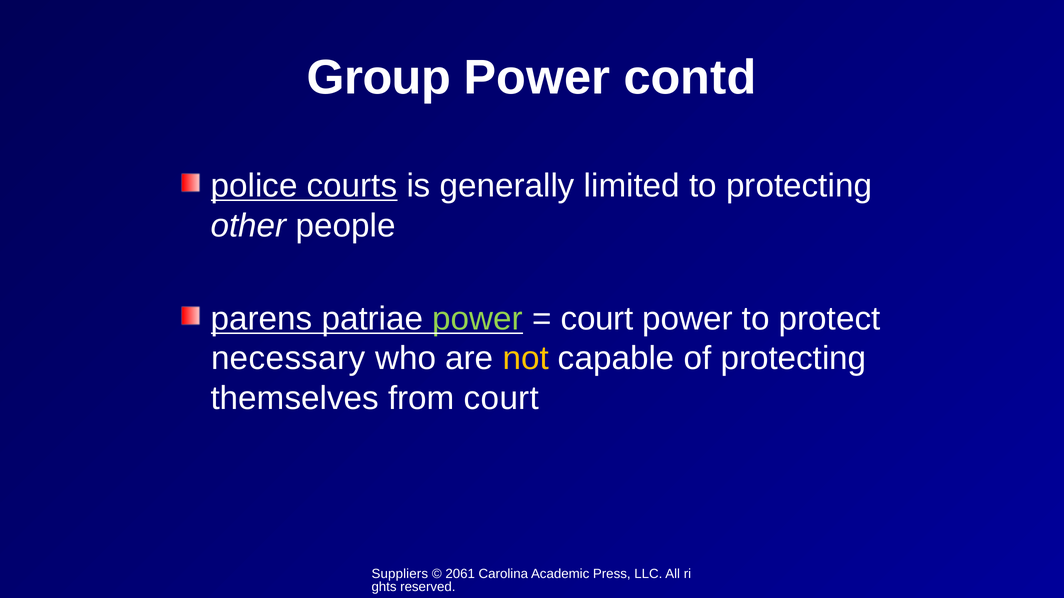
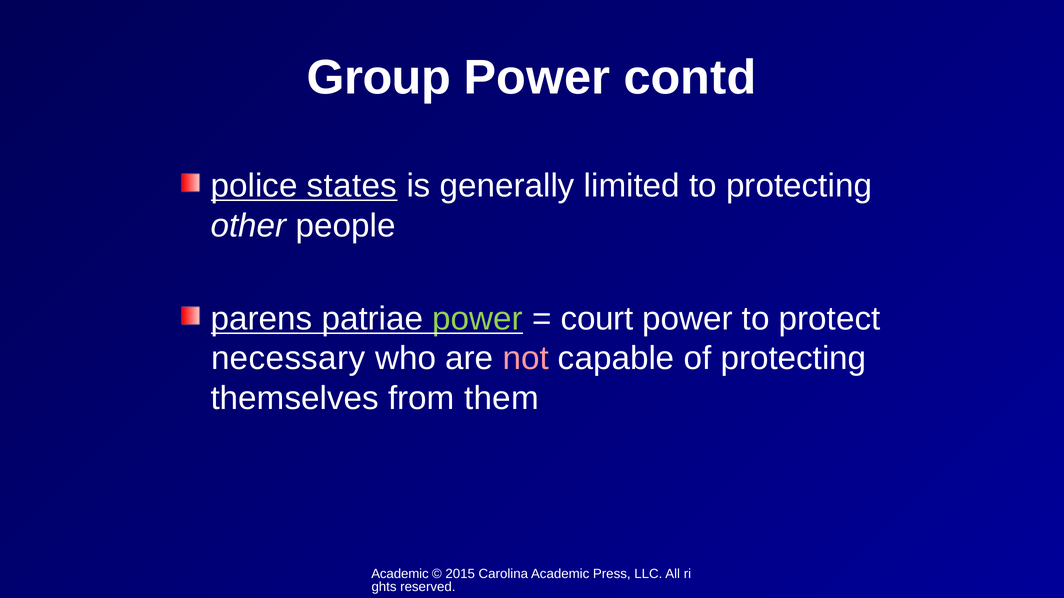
courts: courts -> states
not colour: yellow -> pink
from court: court -> them
Suppliers at (400, 574): Suppliers -> Academic
2061: 2061 -> 2015
